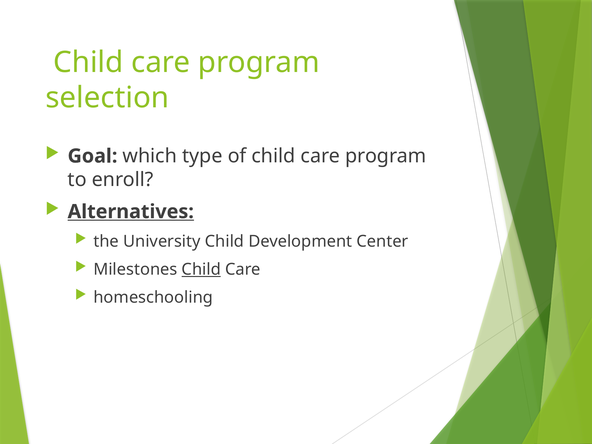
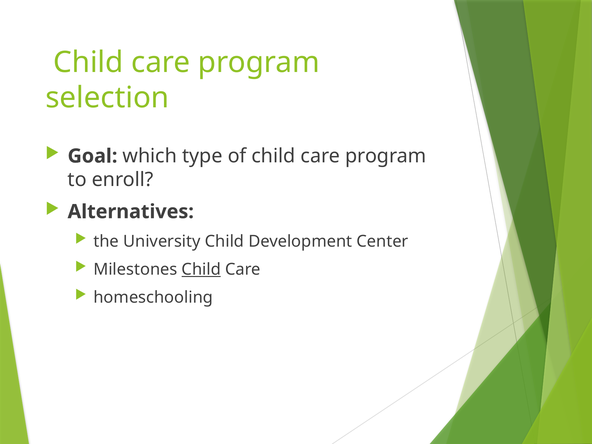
Alternatives underline: present -> none
